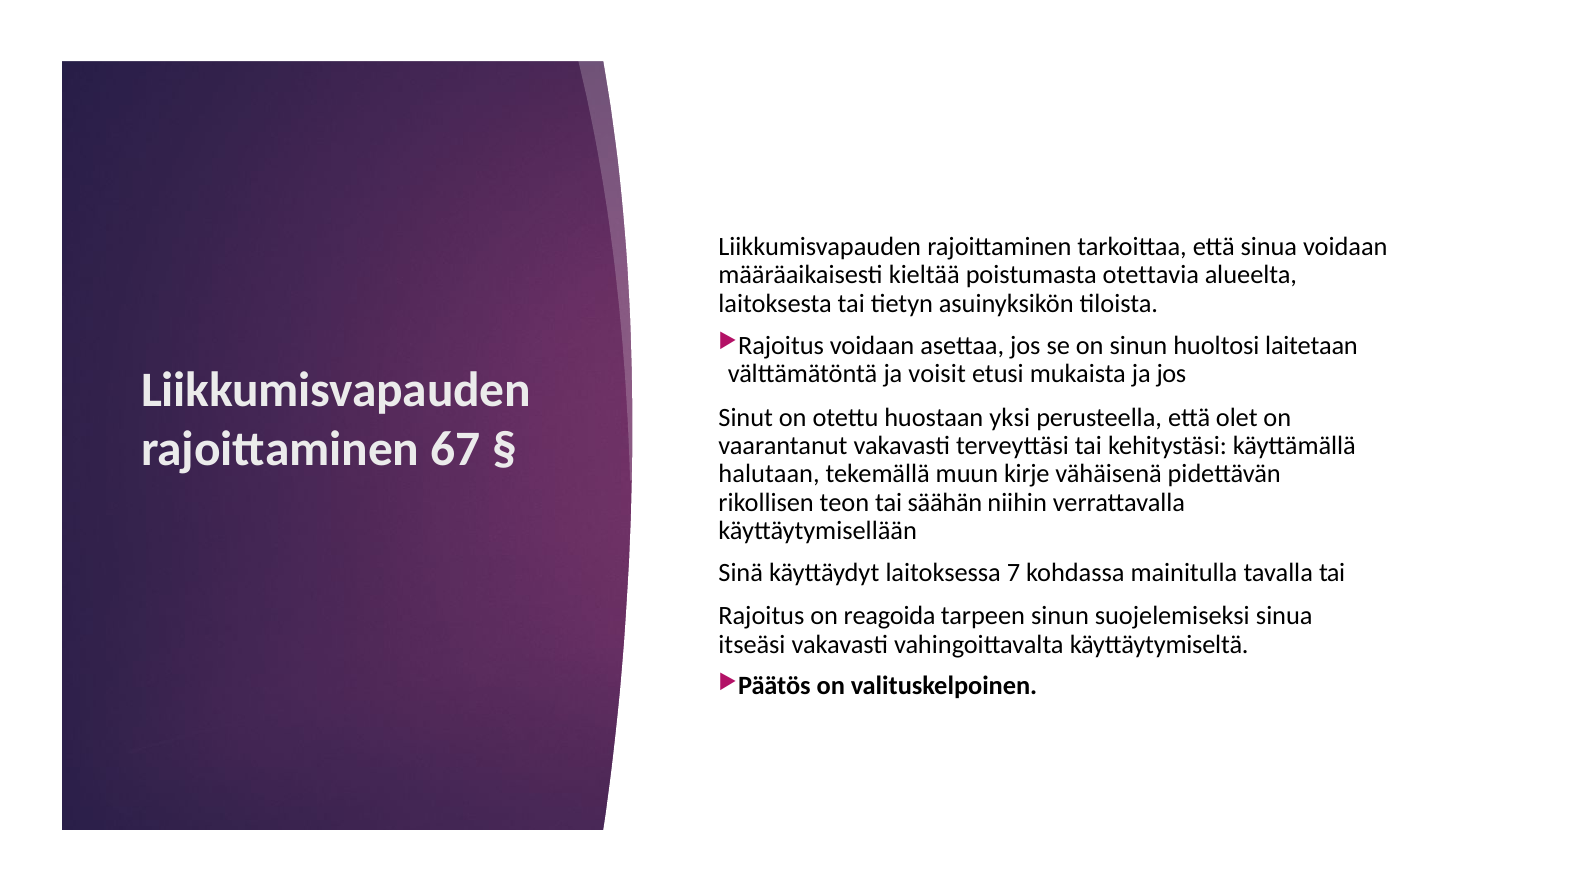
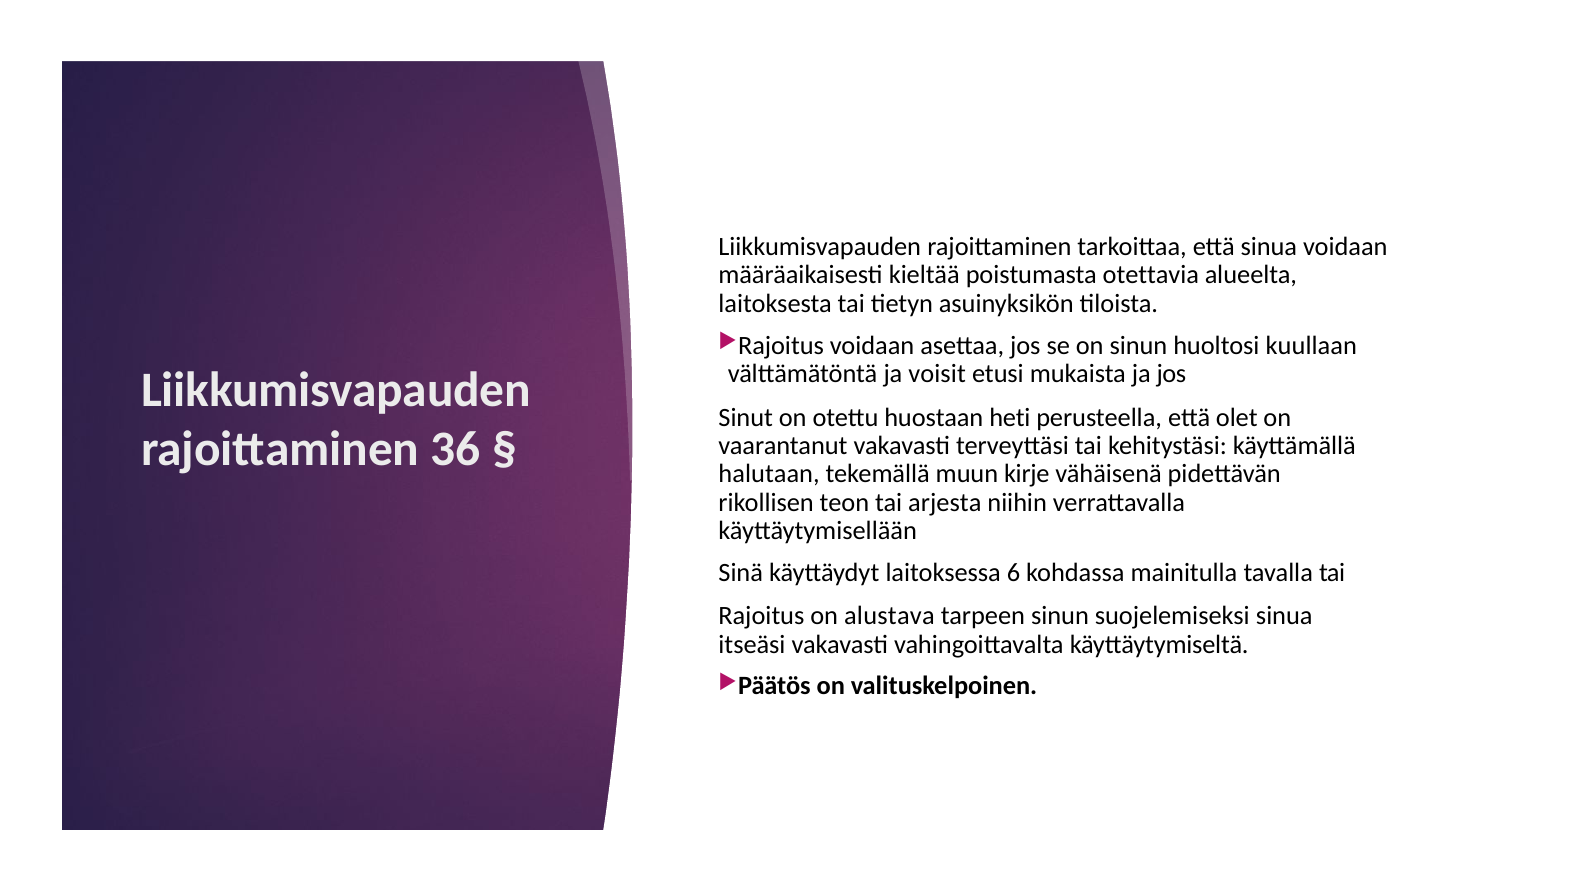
laitetaan: laitetaan -> kuullaan
yksi: yksi -> heti
67: 67 -> 36
säähän: säähän -> arjesta
7: 7 -> 6
reagoida: reagoida -> alustava
